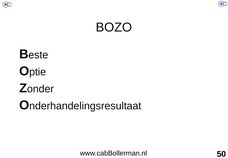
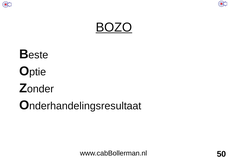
BOZO underline: none -> present
